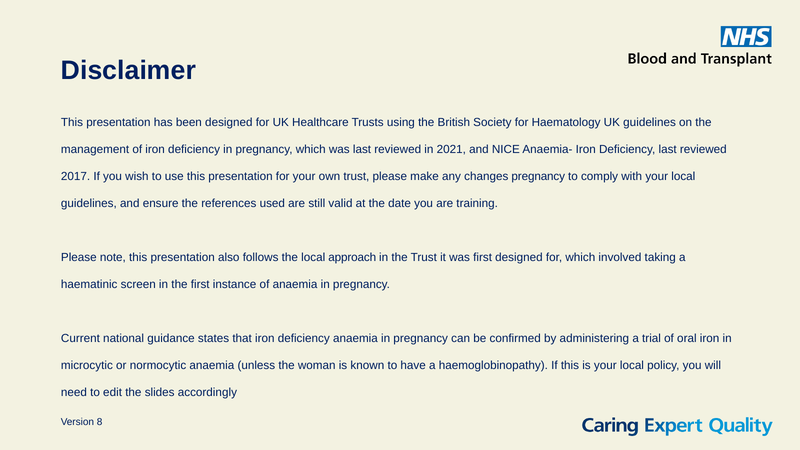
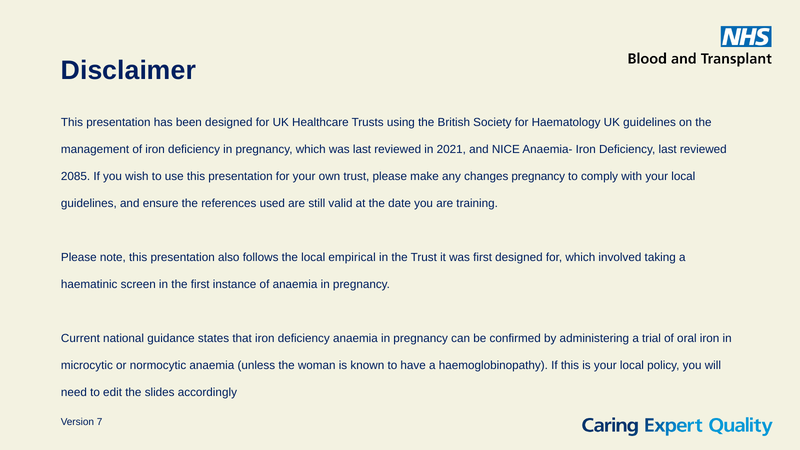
2017: 2017 -> 2085
approach: approach -> empirical
8: 8 -> 7
